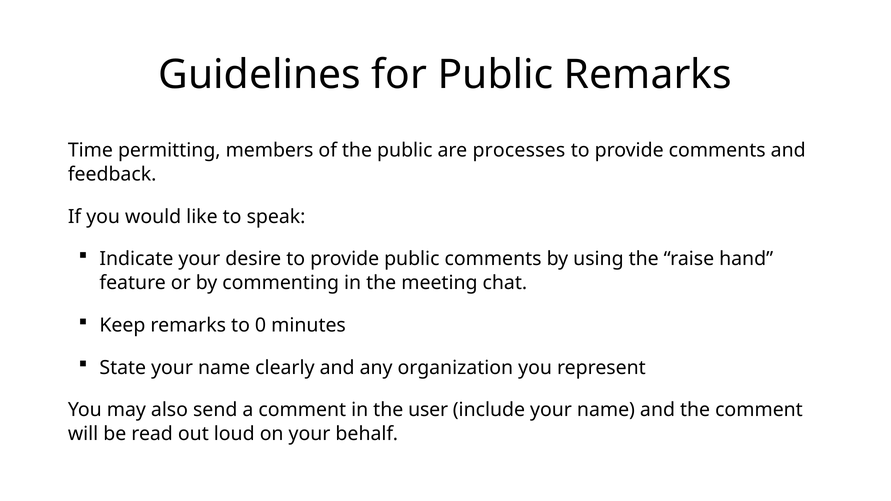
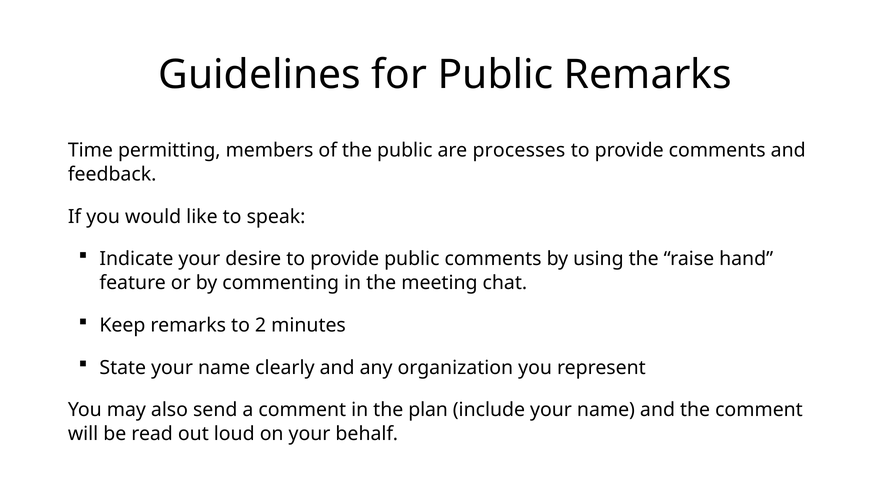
0: 0 -> 2
user: user -> plan
